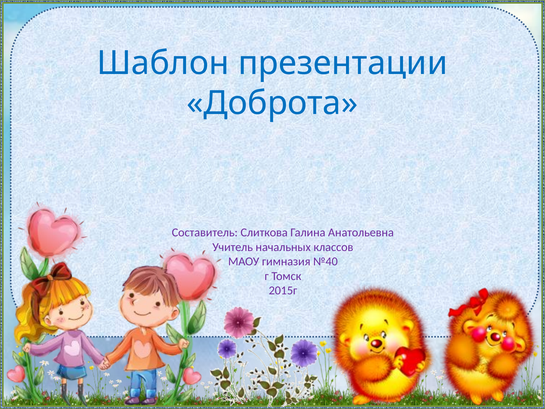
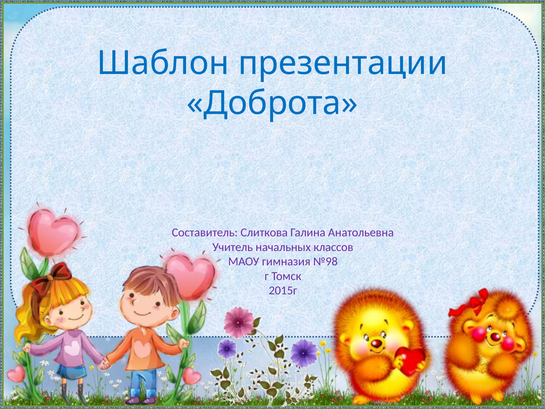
№40: №40 -> №98
